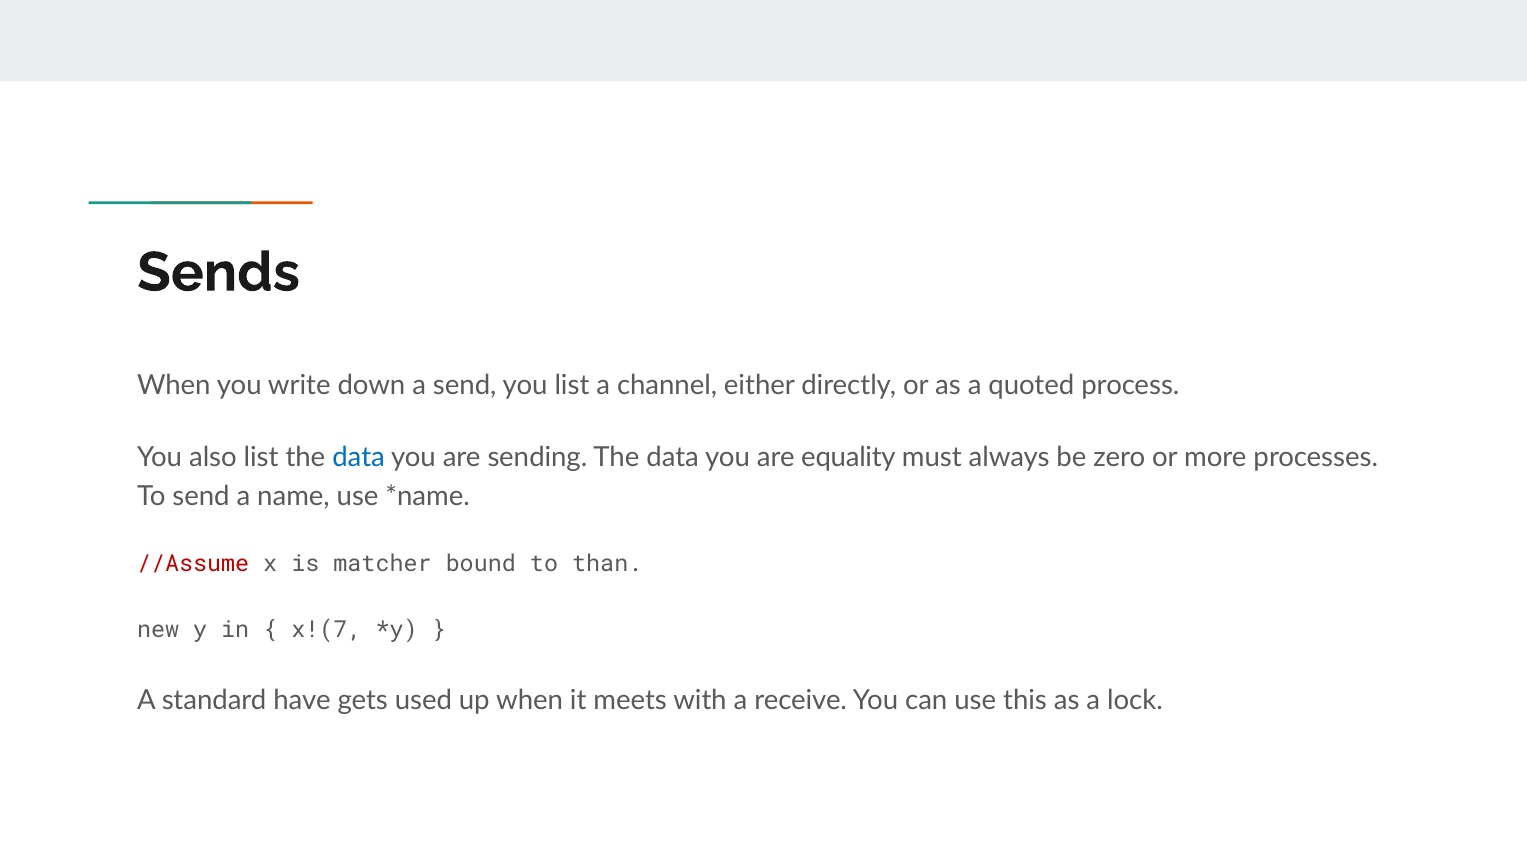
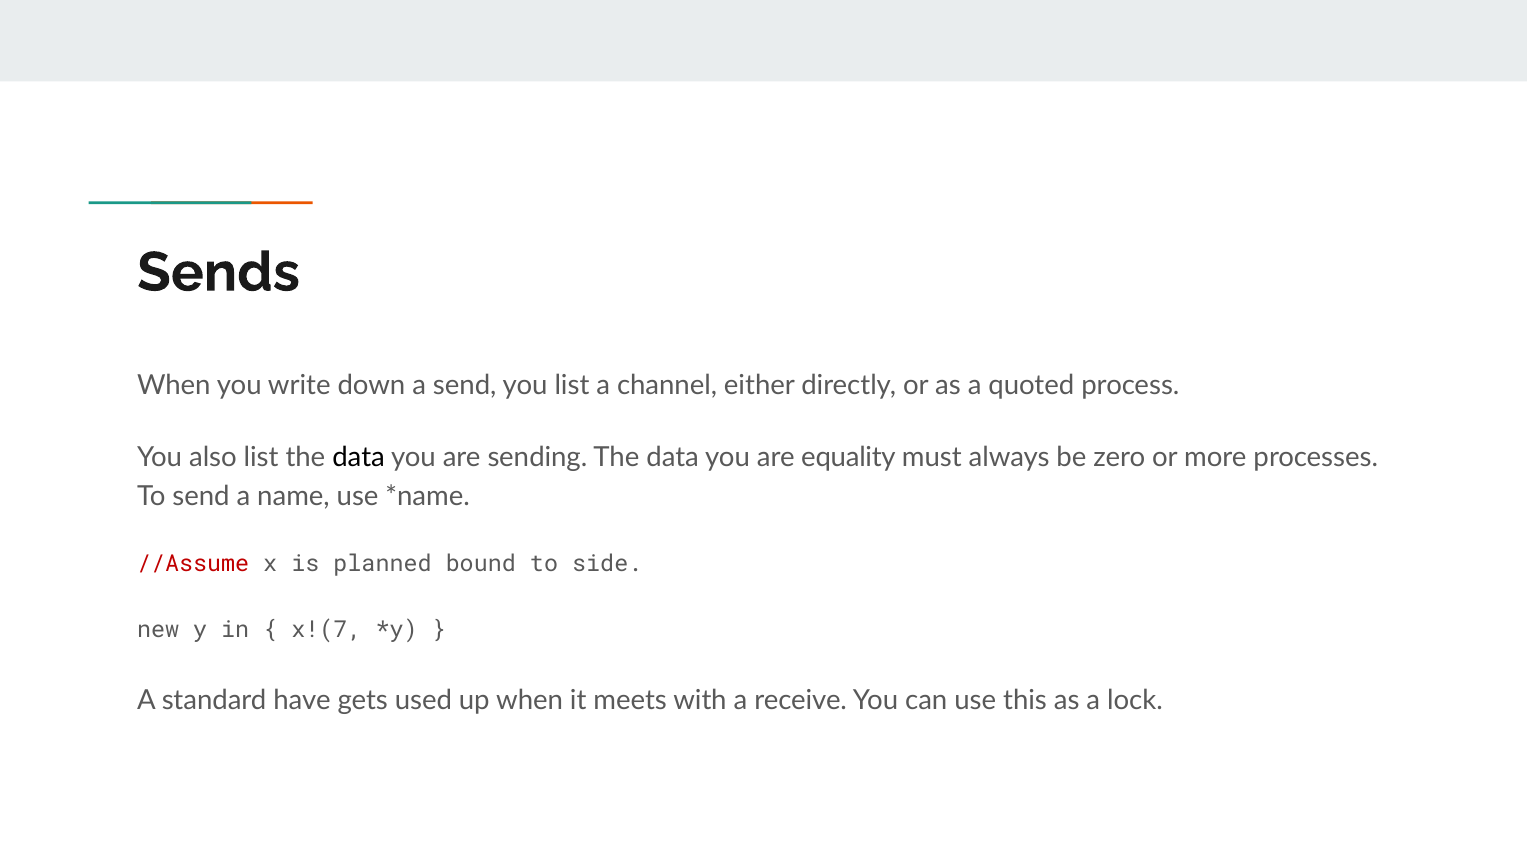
data at (359, 458) colour: blue -> black
matcher: matcher -> planned
than: than -> side
